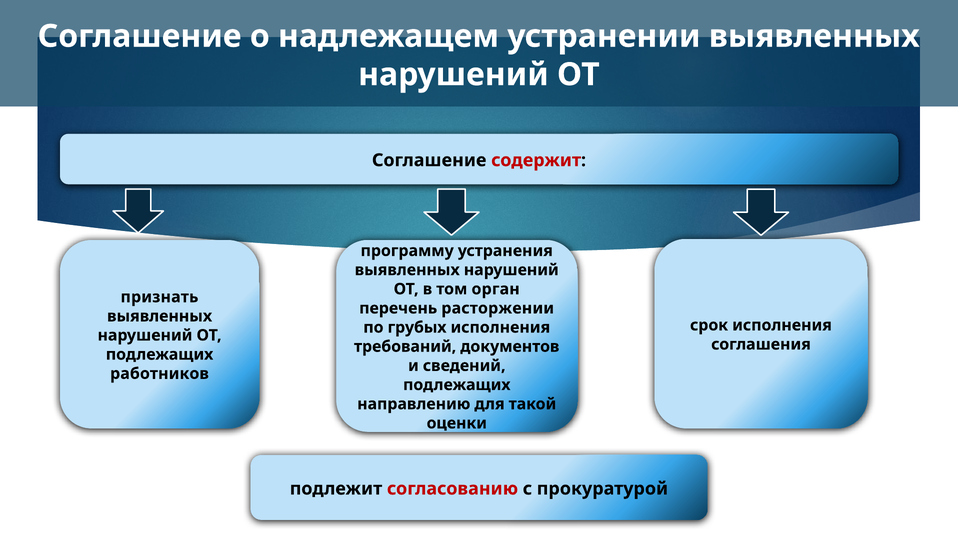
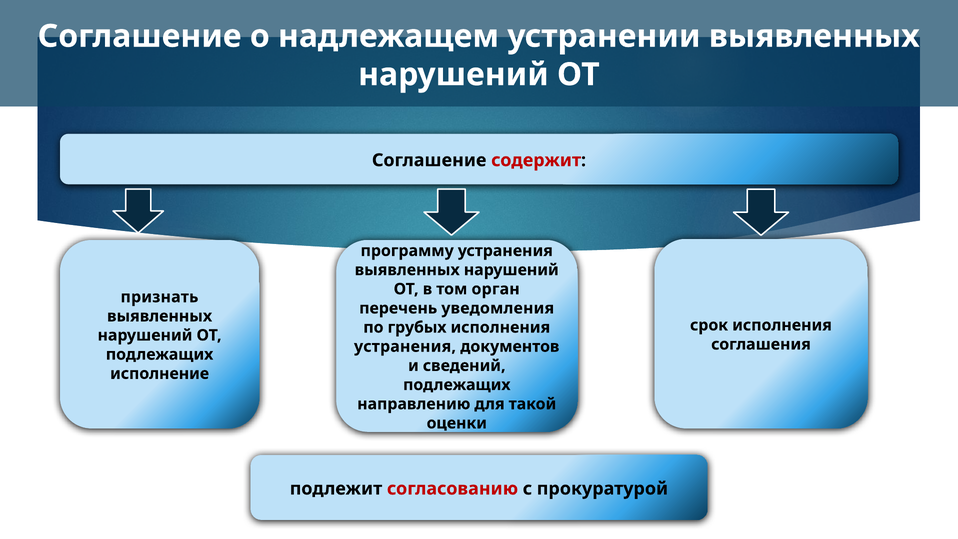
расторжении: расторжении -> уведомления
требований at (405, 346): требований -> устранения
работников: работников -> исполнение
